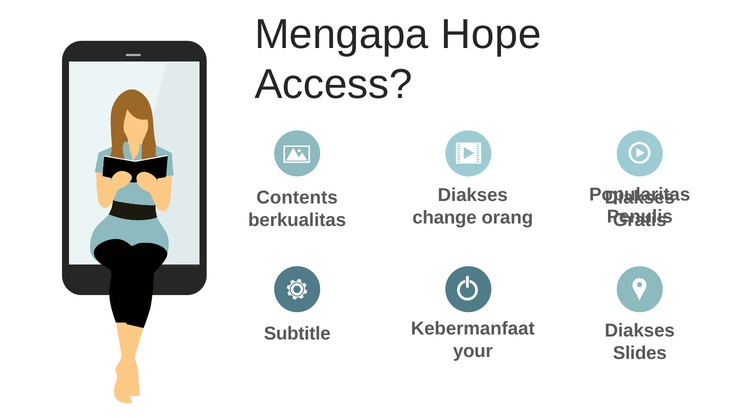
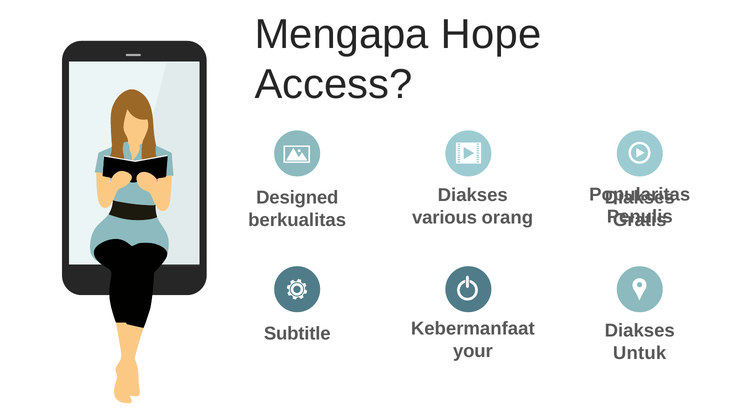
Contents: Contents -> Designed
change: change -> various
Slides: Slides -> Untuk
